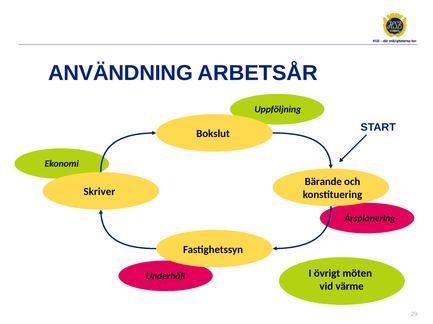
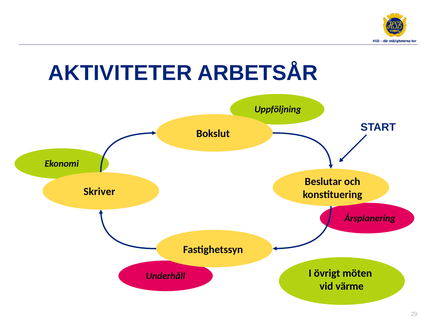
ANVÄNDNING: ANVÄNDNING -> AKTIVITETER
Bärande: Bärande -> Beslutar
